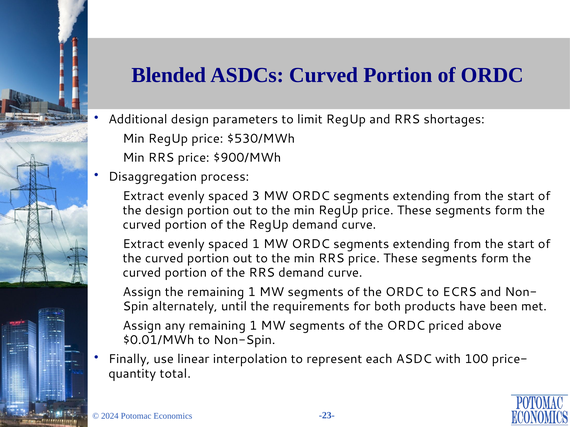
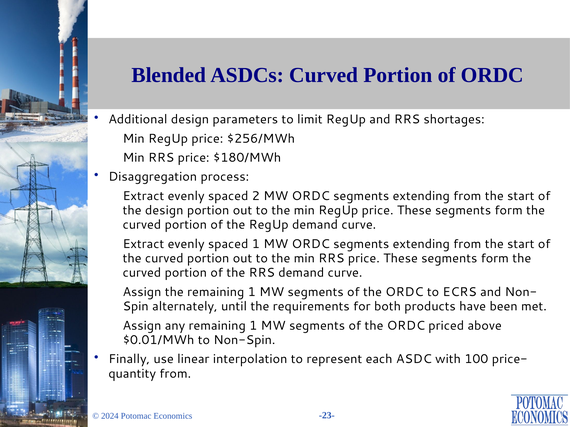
$530/MWh: $530/MWh -> $256/MWh
$900/MWh: $900/MWh -> $180/MWh
3: 3 -> 2
total at (175, 374): total -> from
